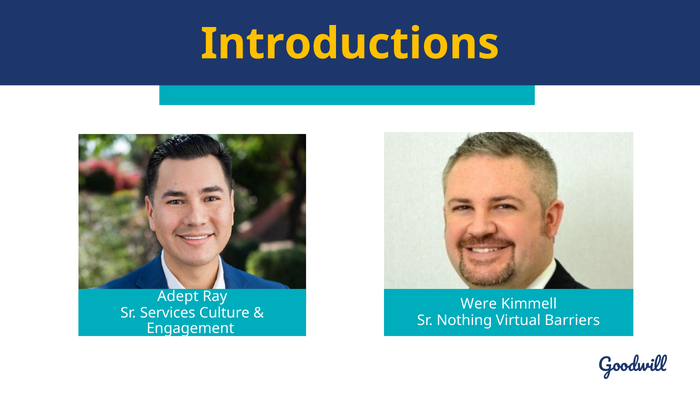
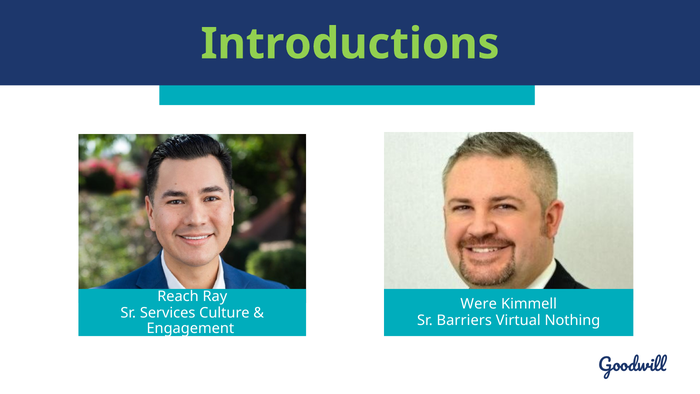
Introductions colour: yellow -> light green
Adept: Adept -> Reach
Nothing: Nothing -> Barriers
Barriers: Barriers -> Nothing
